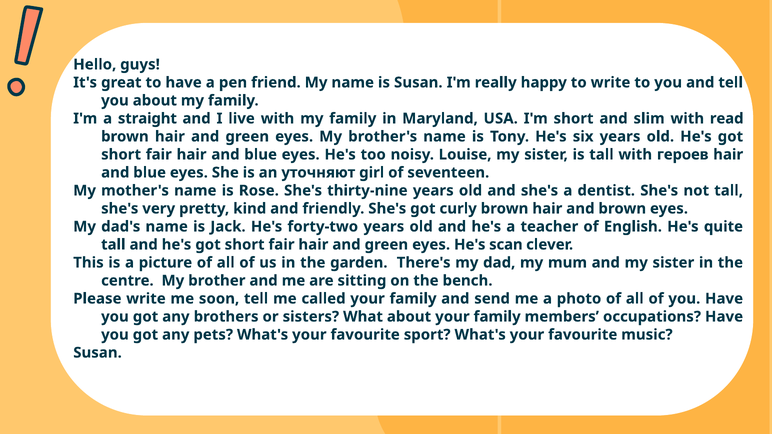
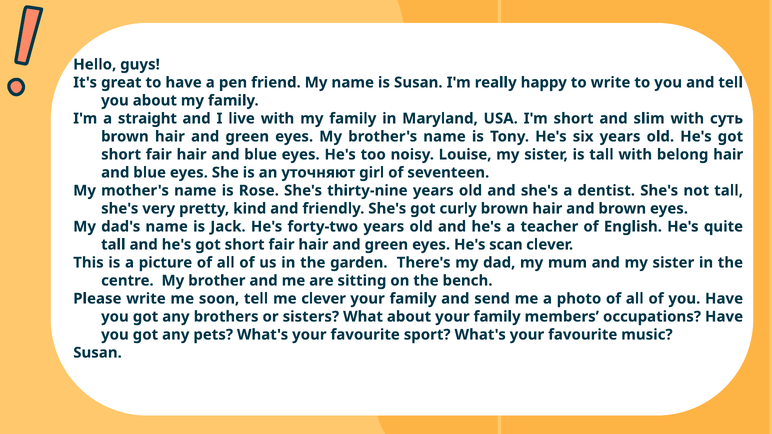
read: read -> суть
героев: героев -> belong
me called: called -> clever
